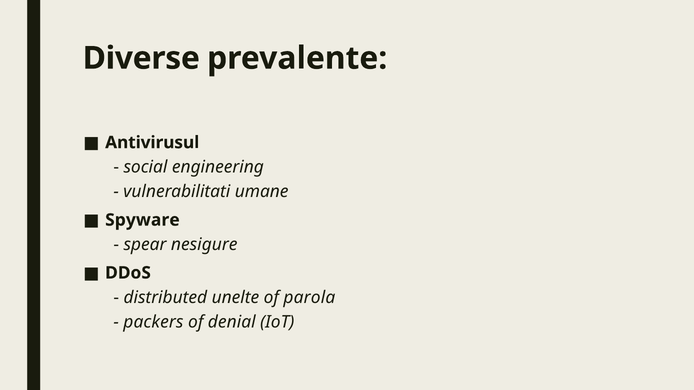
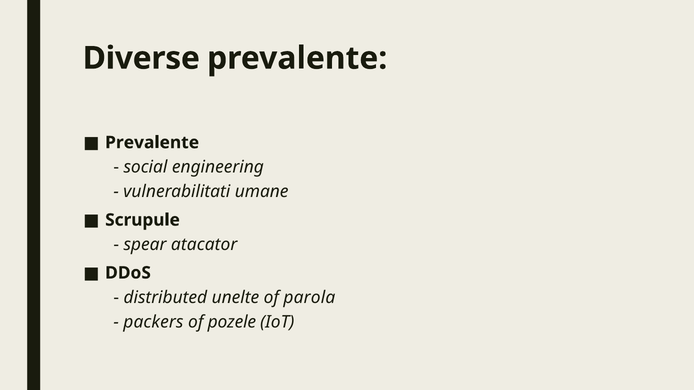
Antivirusul at (152, 143): Antivirusul -> Prevalente
Spyware: Spyware -> Scrupule
nesigure: nesigure -> atacator
denial: denial -> pozele
